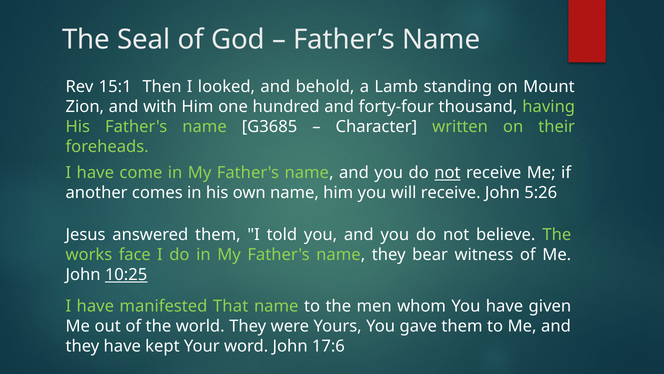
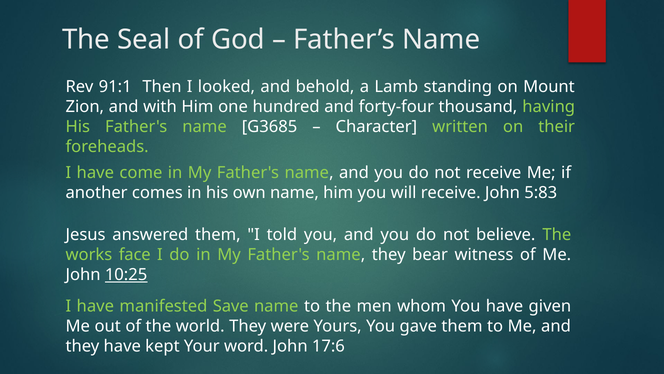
15:1: 15:1 -> 91:1
not at (447, 172) underline: present -> none
5:26: 5:26 -> 5:83
That: That -> Save
